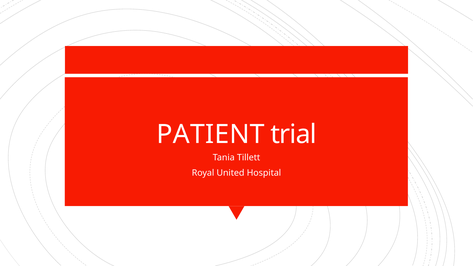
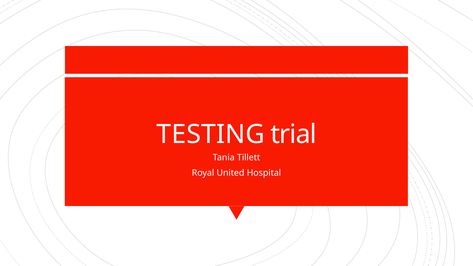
PATIENT: PATIENT -> TESTING
